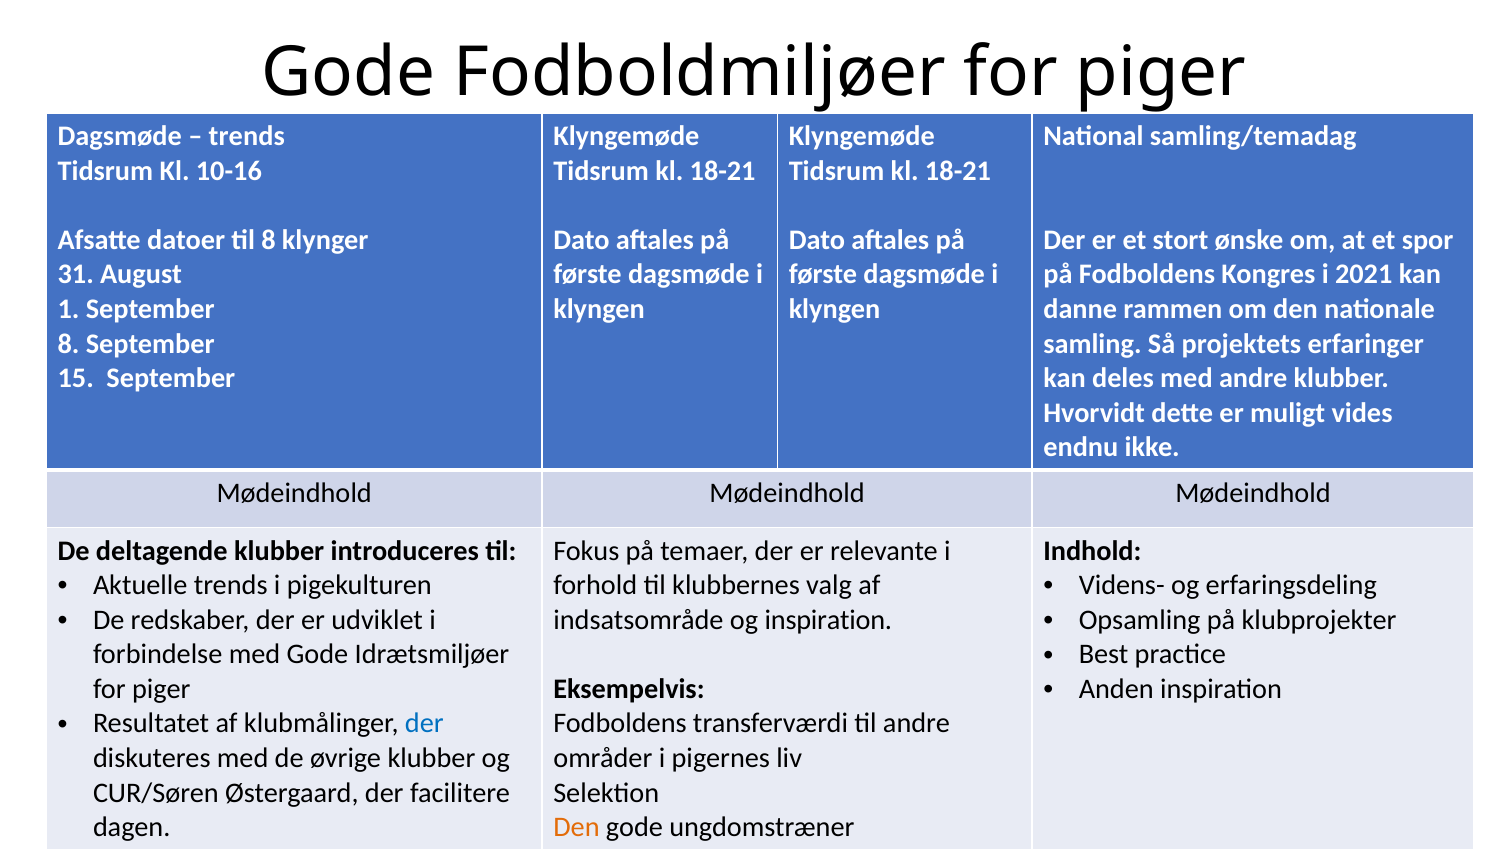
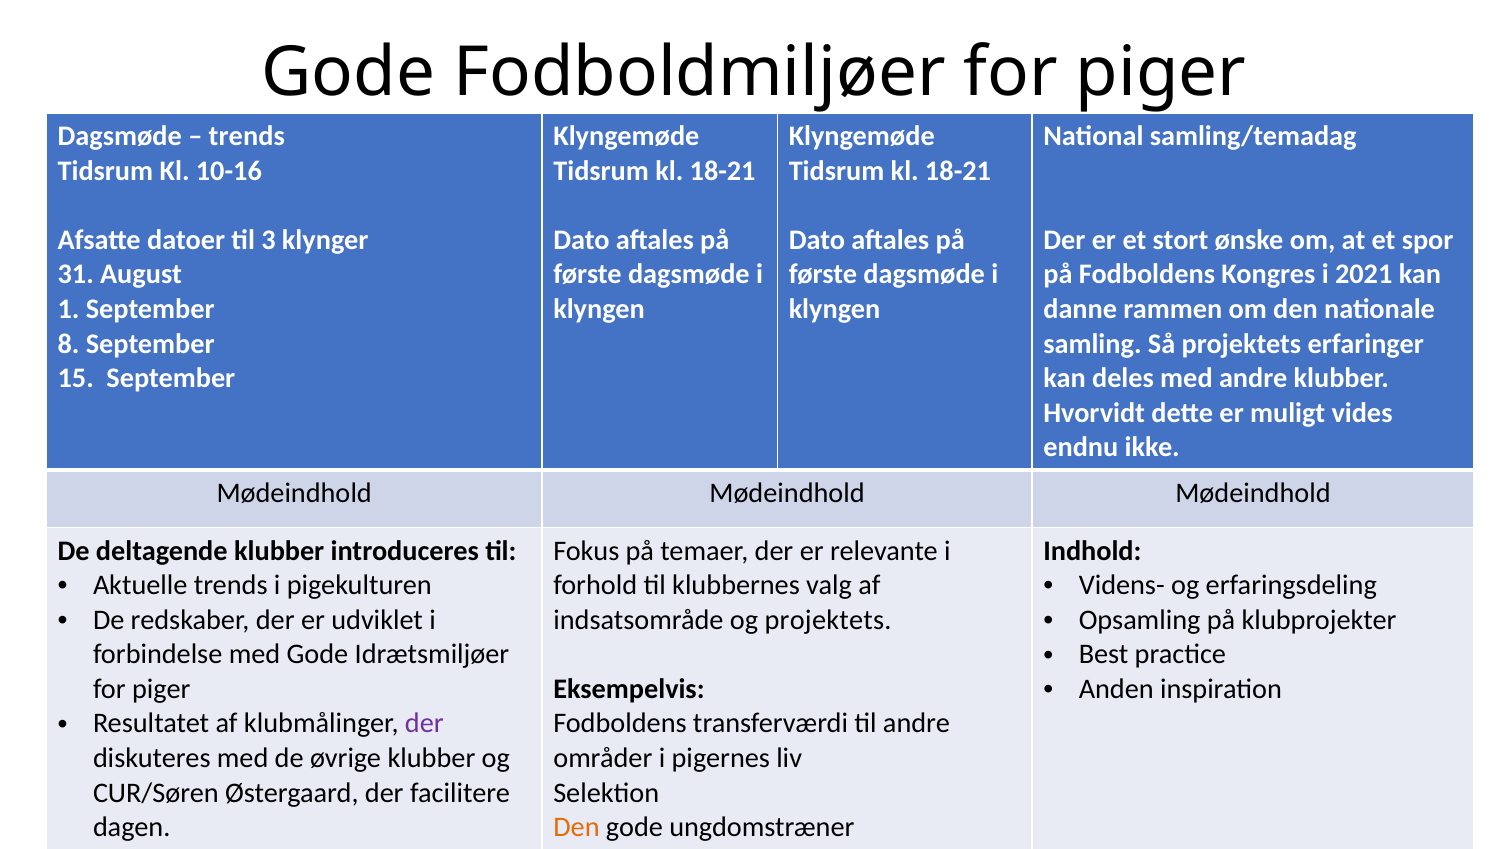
til 8: 8 -> 3
og inspiration: inspiration -> projektets
der at (424, 723) colour: blue -> purple
